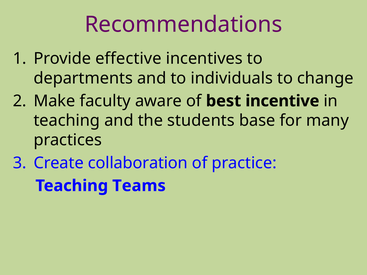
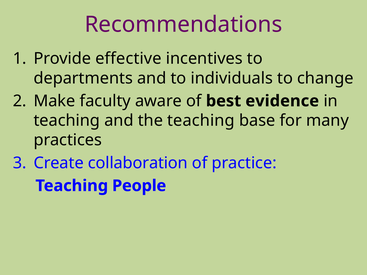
incentive: incentive -> evidence
the students: students -> teaching
Teams: Teams -> People
